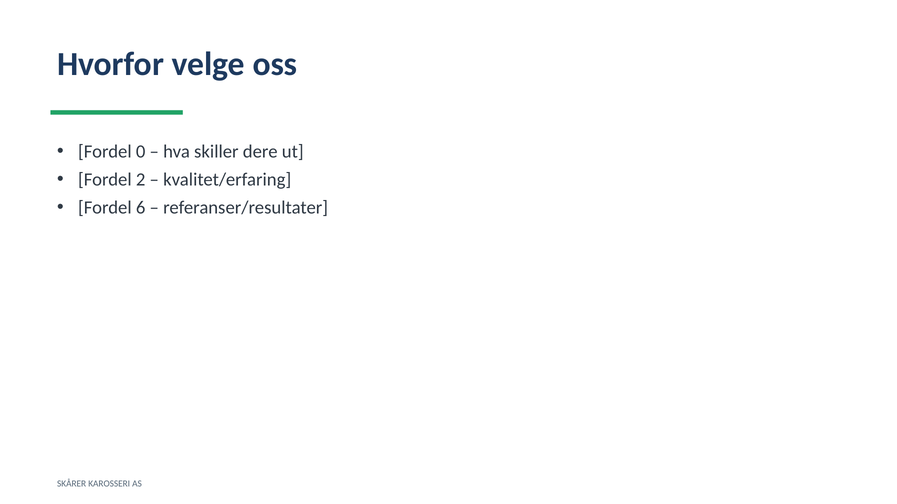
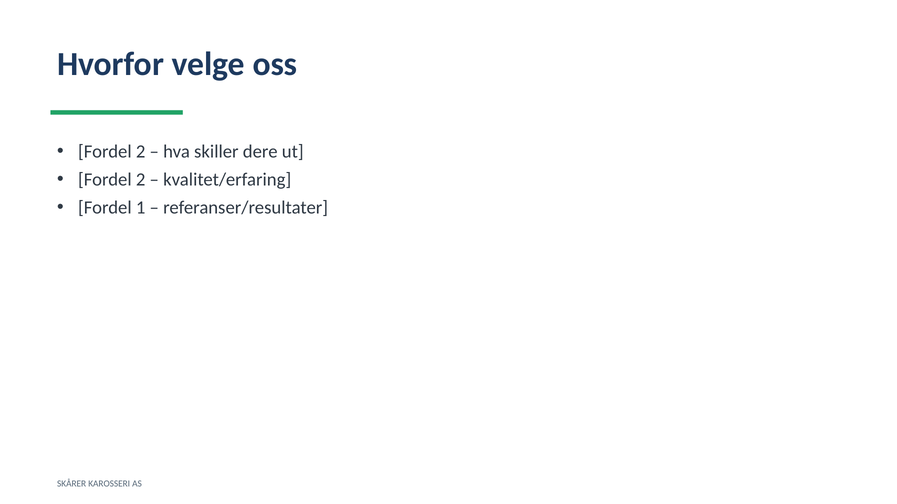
0 at (141, 152): 0 -> 2
6: 6 -> 1
